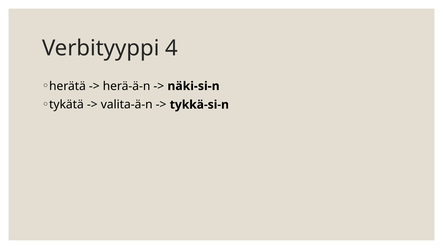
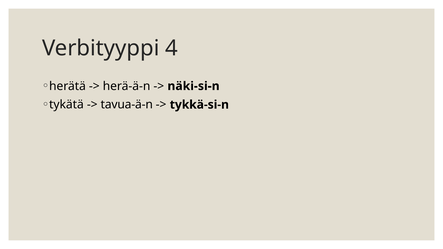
valita-ä-n: valita-ä-n -> tavua-ä-n
